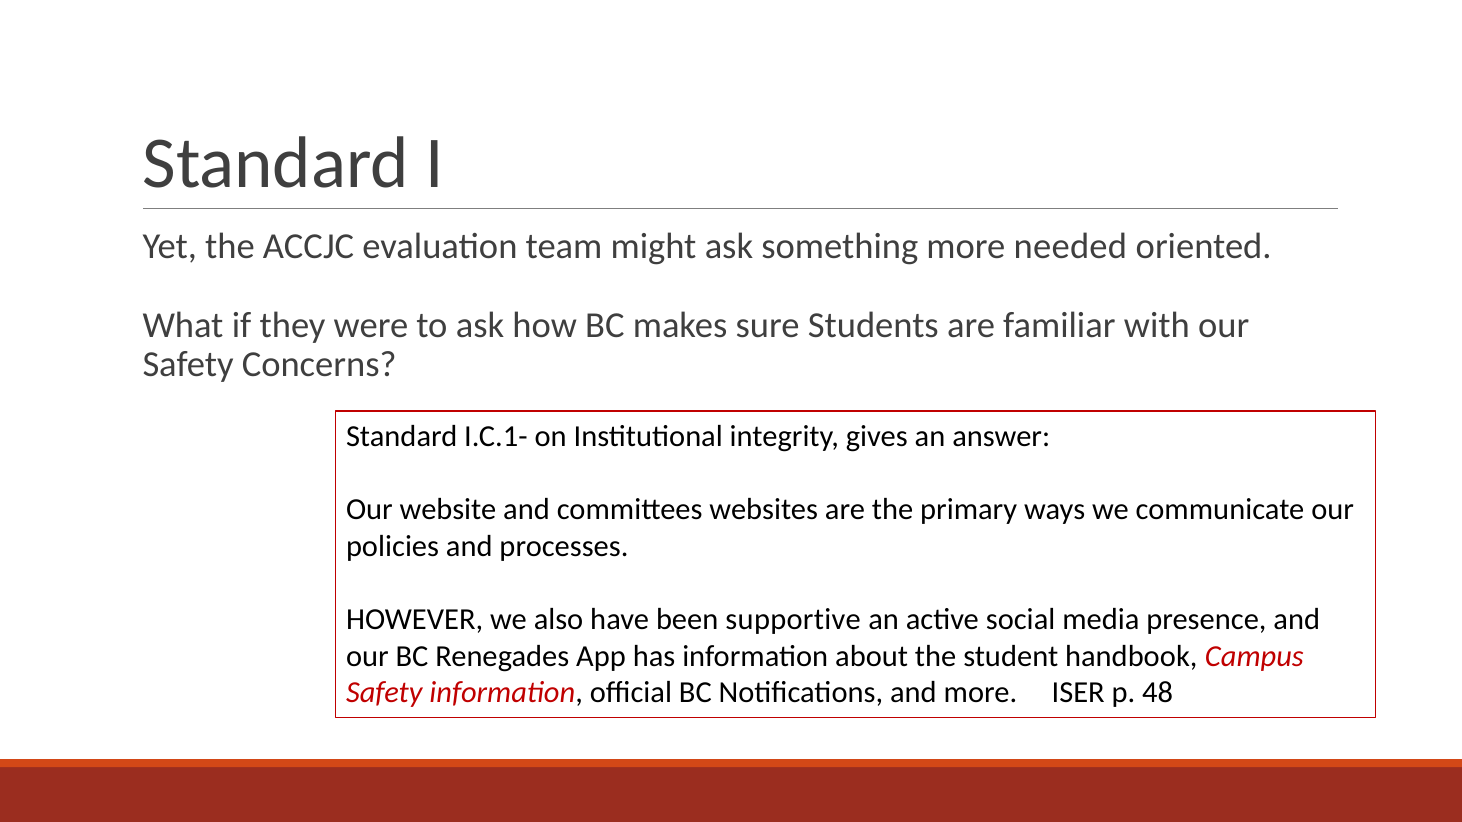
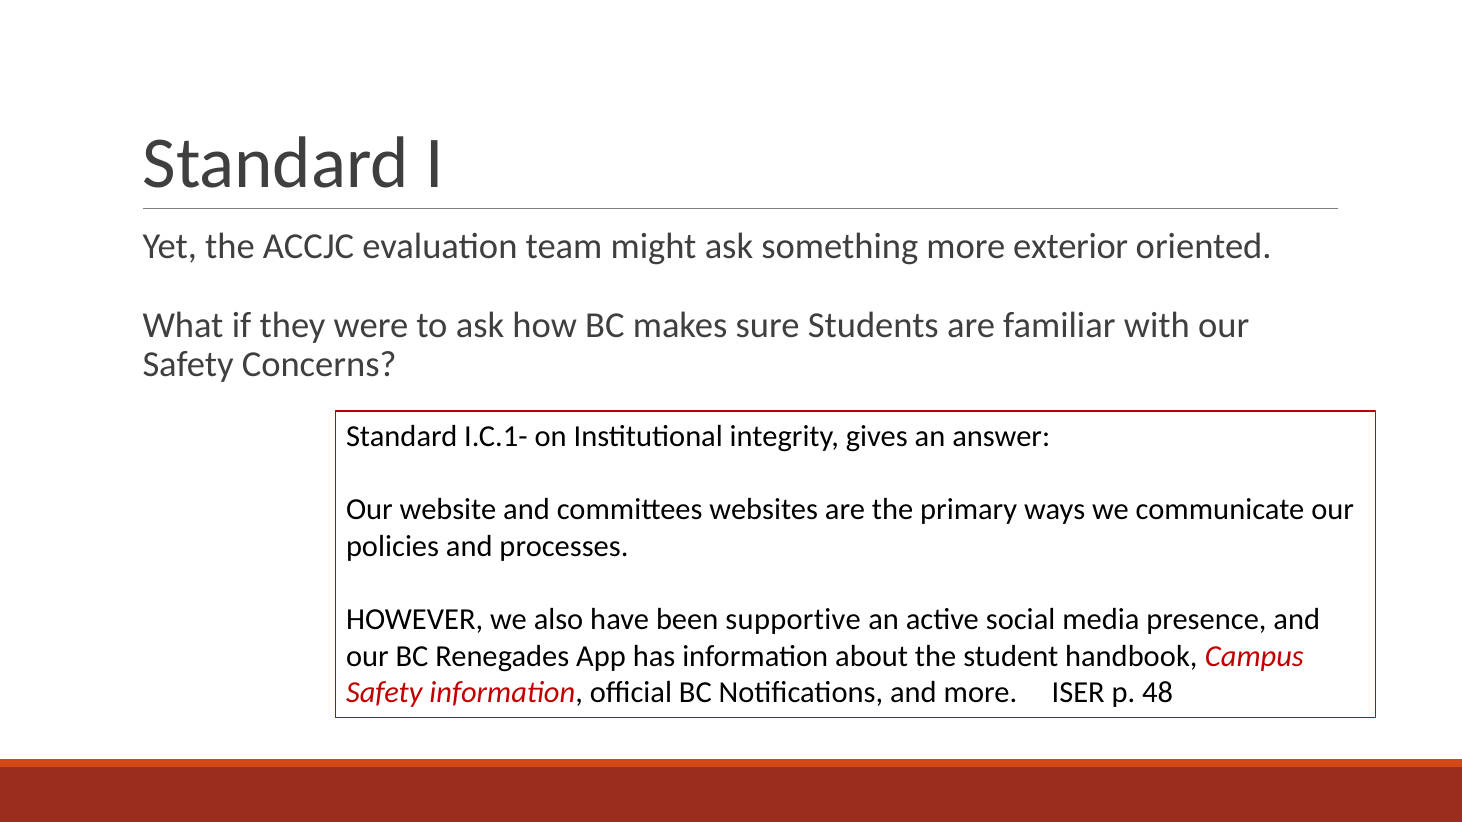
needed: needed -> exterior
